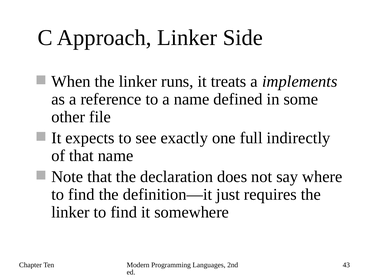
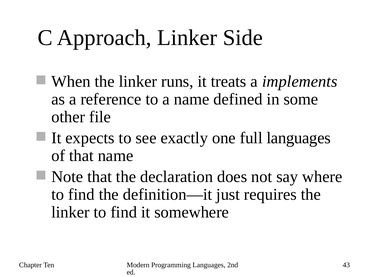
full indirectly: indirectly -> languages
